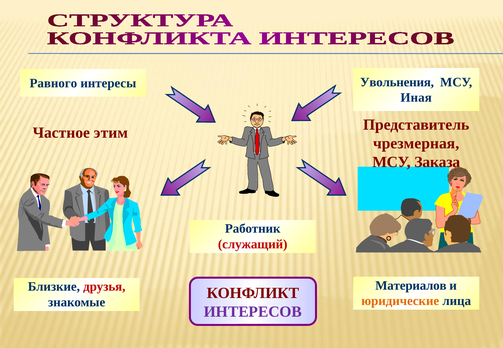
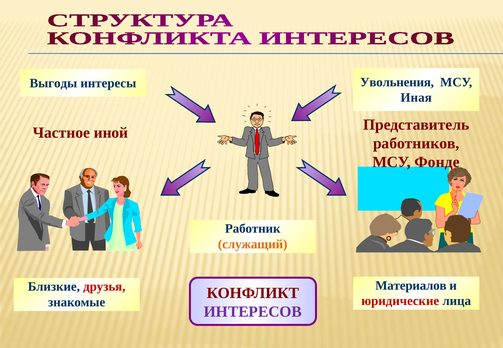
Равного: Равного -> Выгоды
этим: этим -> иной
чрезмерная: чрезмерная -> работников
Заказа: Заказа -> Фонде
служащий colour: red -> orange
юридические colour: orange -> red
